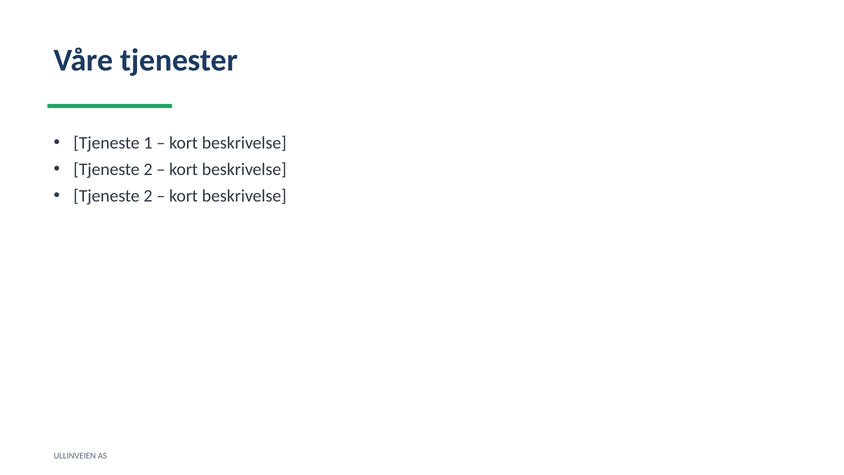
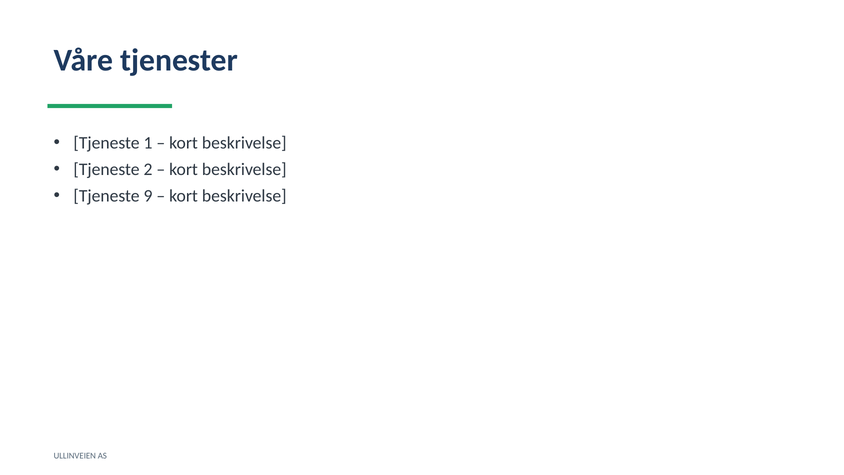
2 at (148, 196): 2 -> 9
